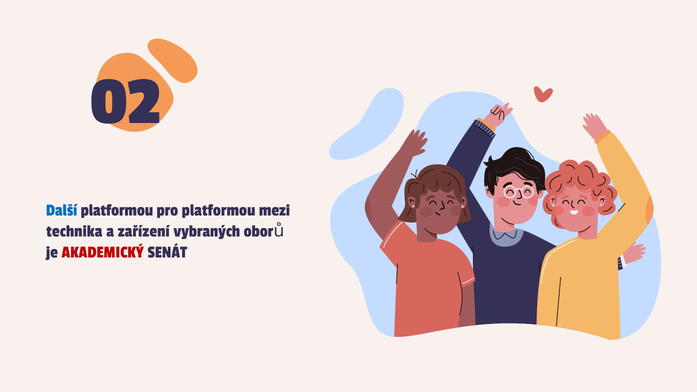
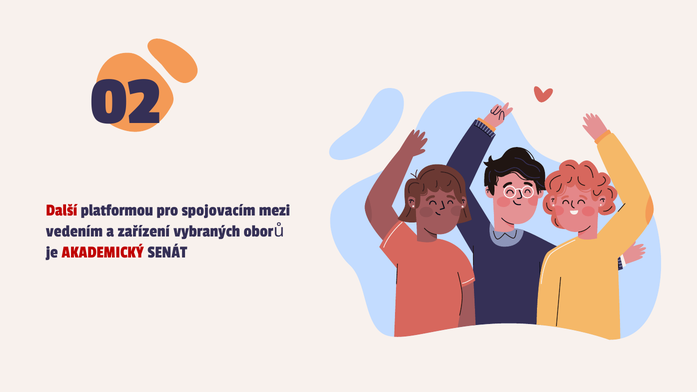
Další colour: blue -> red
pro platformou: platformou -> spojovacím
technika: technika -> vedením
